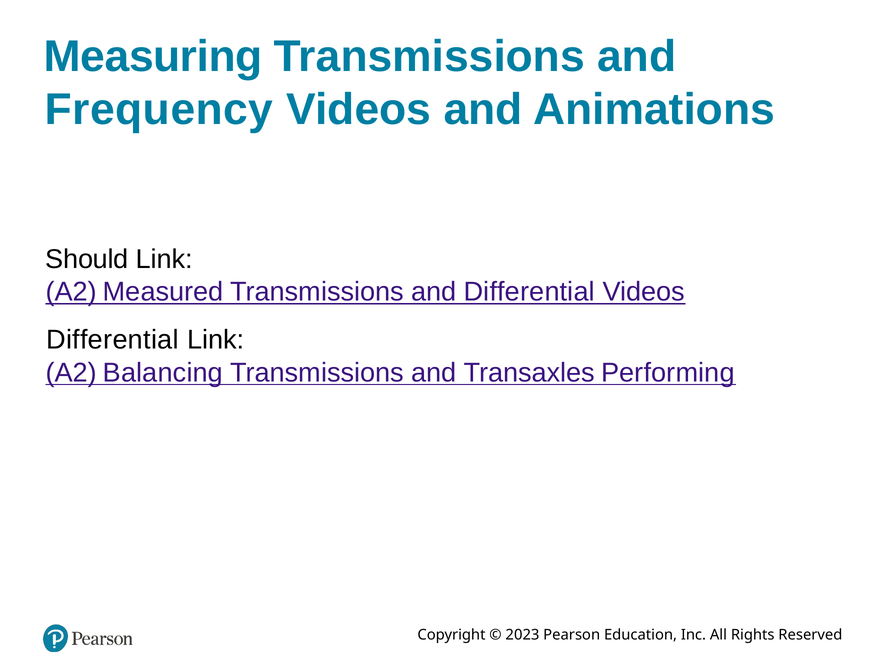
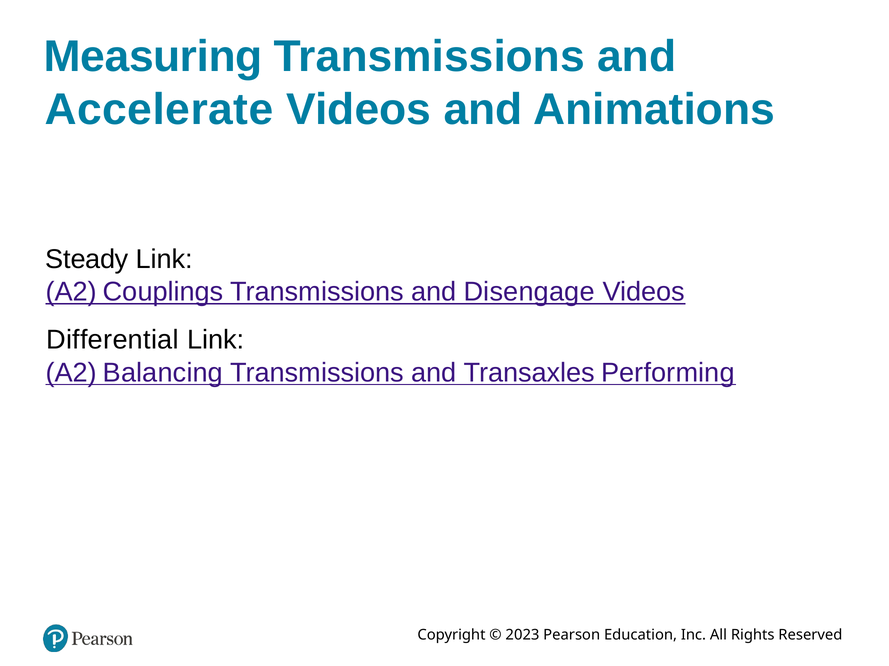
Frequency: Frequency -> Accelerate
Should: Should -> Steady
Measured: Measured -> Couplings
and Differential: Differential -> Disengage
